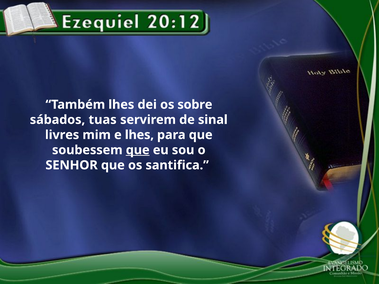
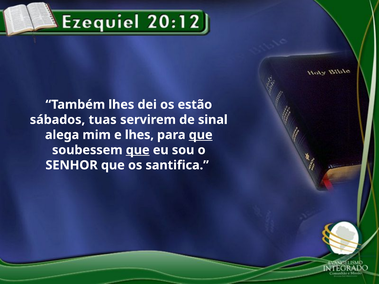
sobre: sobre -> estão
livres: livres -> alega
que at (201, 135) underline: none -> present
